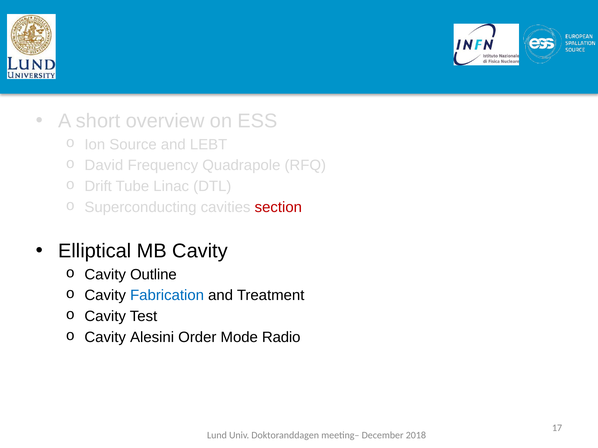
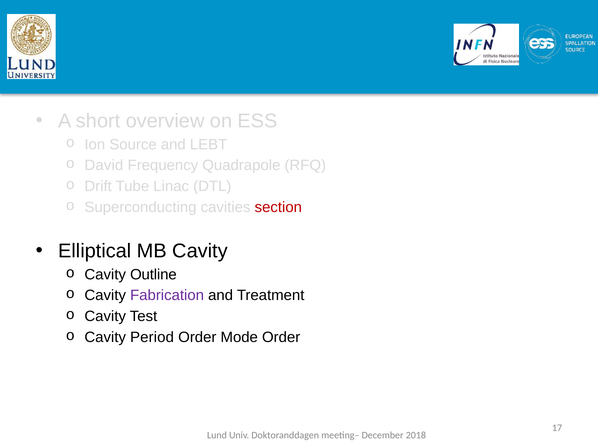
Fabrication colour: blue -> purple
Alesini: Alesini -> Period
Mode Radio: Radio -> Order
